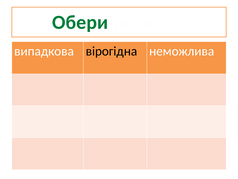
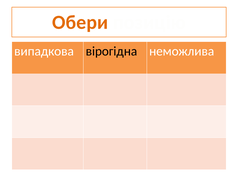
Обери colour: green -> orange
